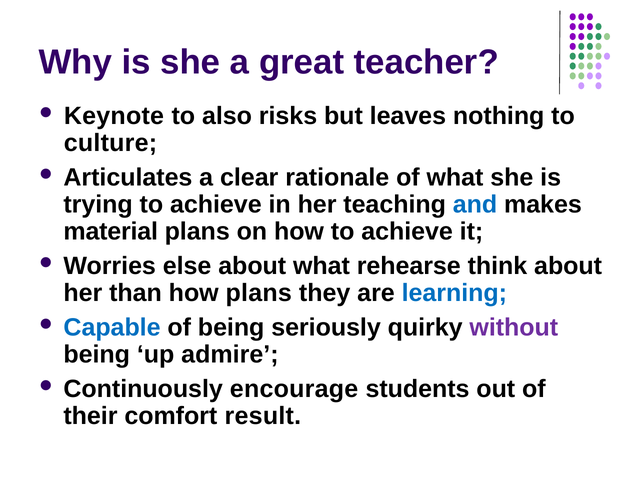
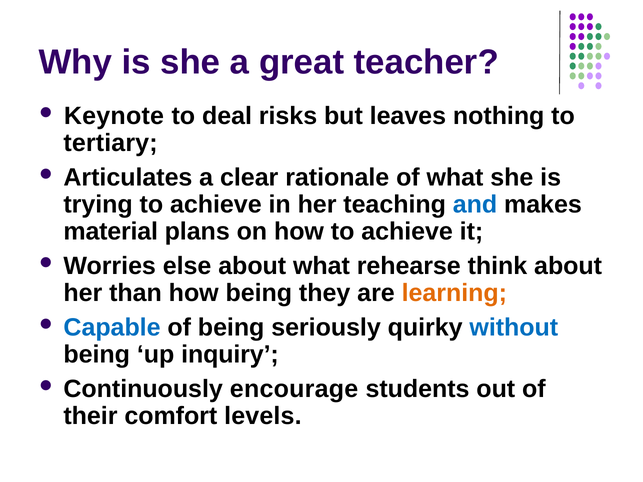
also: also -> deal
culture: culture -> tertiary
how plans: plans -> being
learning colour: blue -> orange
without colour: purple -> blue
admire: admire -> inquiry
result: result -> levels
